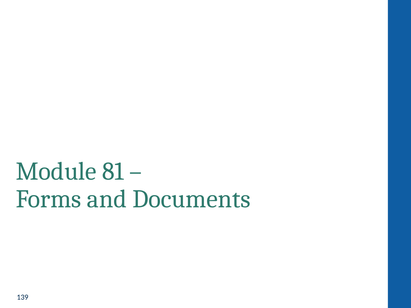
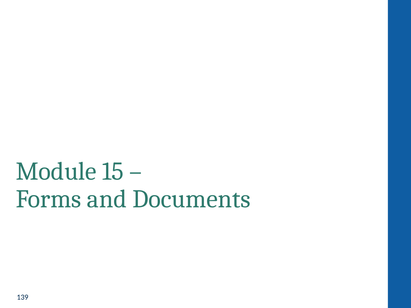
81: 81 -> 15
